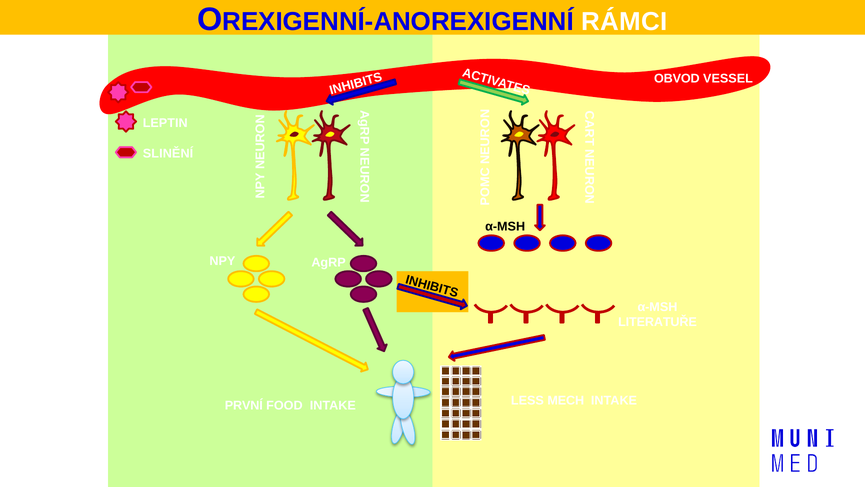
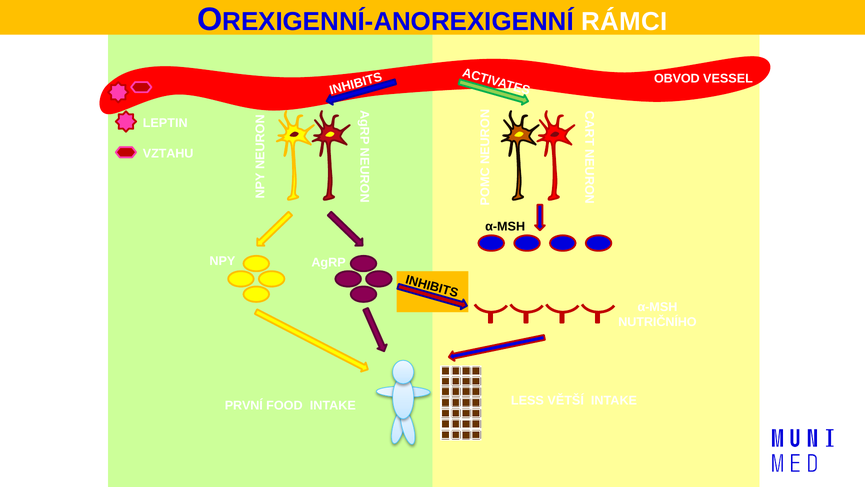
SLINĚNÍ: SLINĚNÍ -> VZTAHU
LITERATUŘE: LITERATUŘE -> NUTRIČNÍHO
MECH: MECH -> VĚTŠÍ
